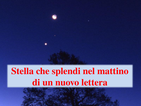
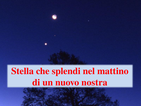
lettera: lettera -> nostra
